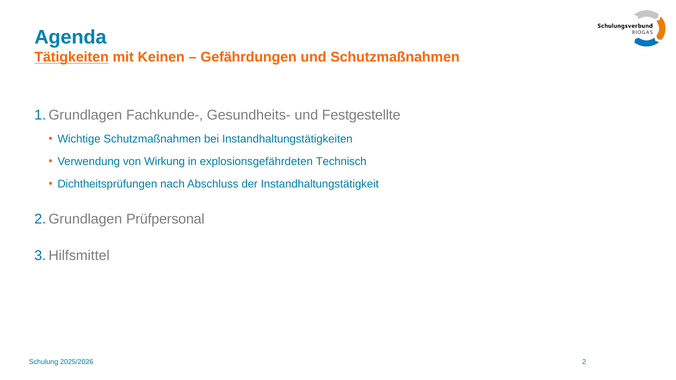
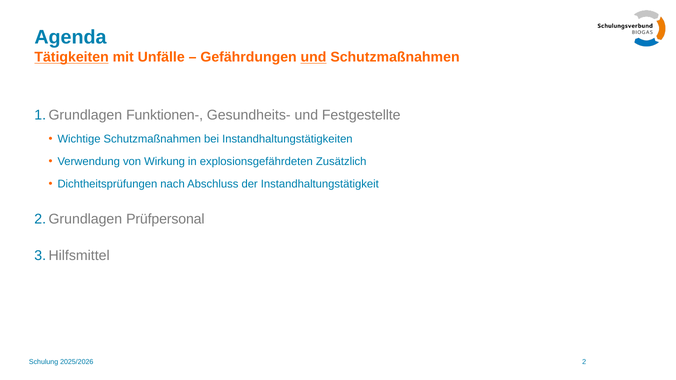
Keinen: Keinen -> Unfälle
und at (314, 57) underline: none -> present
Fachkunde-: Fachkunde- -> Funktionen-
Technisch: Technisch -> Zusätzlich
